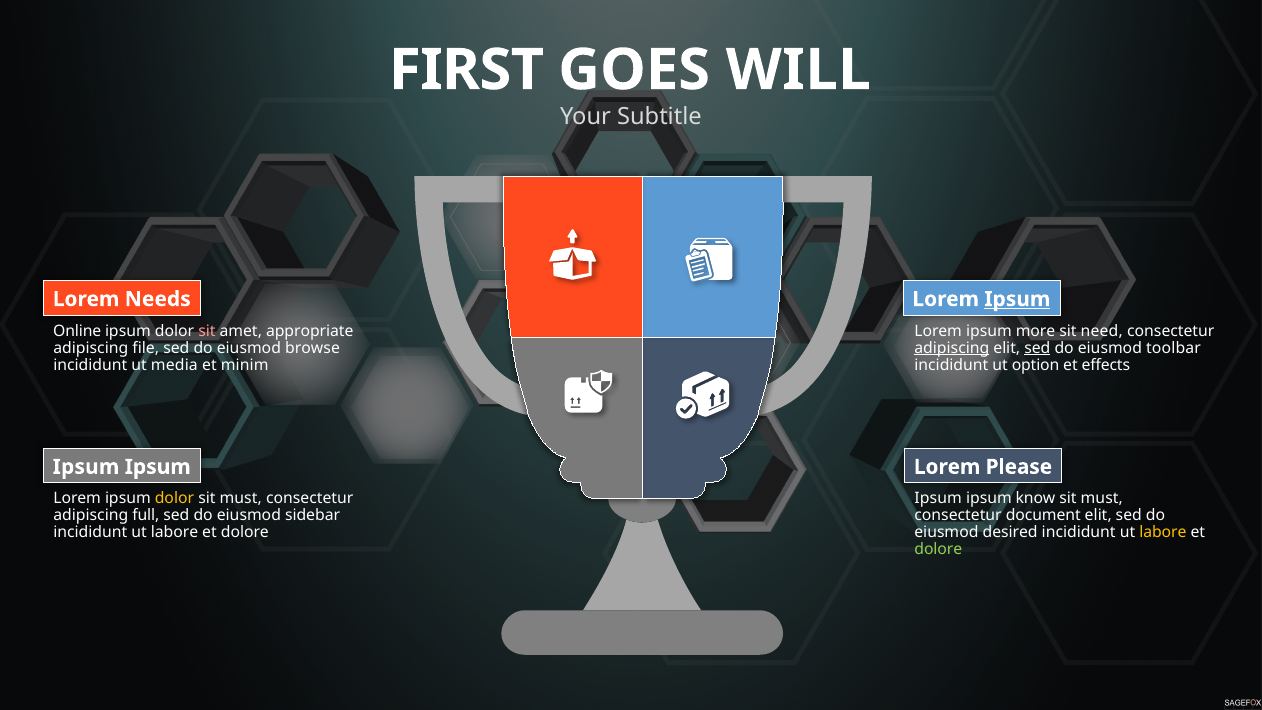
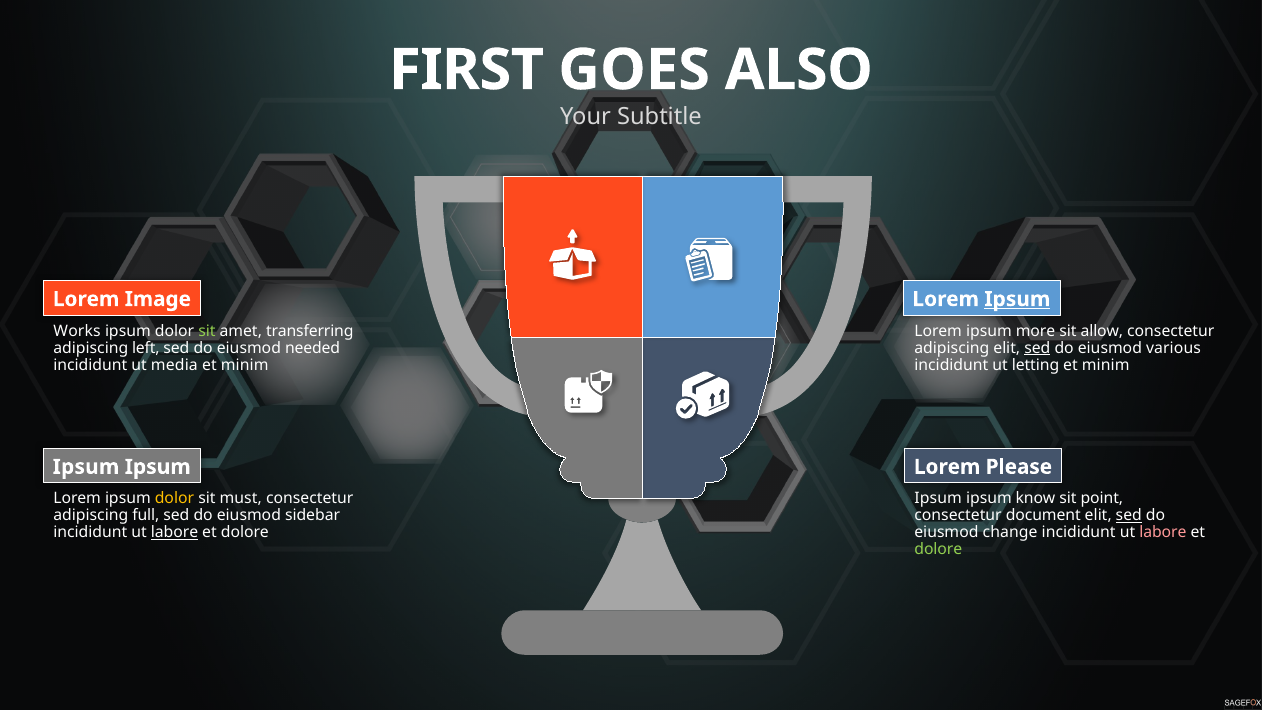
WILL: WILL -> ALSO
Needs: Needs -> Image
Online: Online -> Works
sit at (207, 331) colour: pink -> light green
appropriate: appropriate -> transferring
need: need -> allow
file: file -> left
browse: browse -> needed
adipiscing at (952, 348) underline: present -> none
toolbar: toolbar -> various
option: option -> letting
effects at (1106, 365): effects -> minim
must at (1102, 499): must -> point
sed at (1129, 516) underline: none -> present
labore at (174, 533) underline: none -> present
desired: desired -> change
labore at (1163, 533) colour: yellow -> pink
